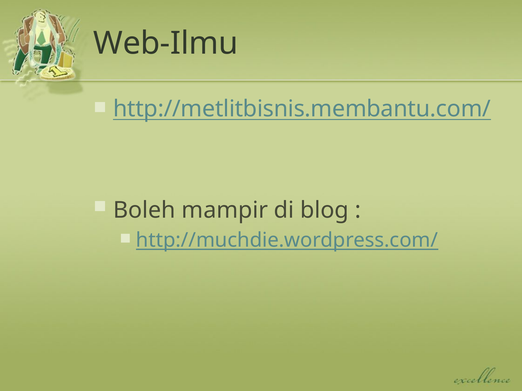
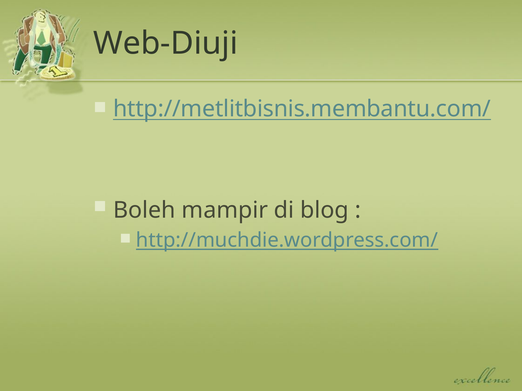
Web-Ilmu: Web-Ilmu -> Web-Diuji
